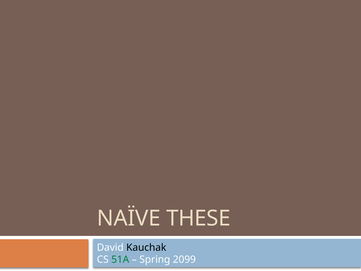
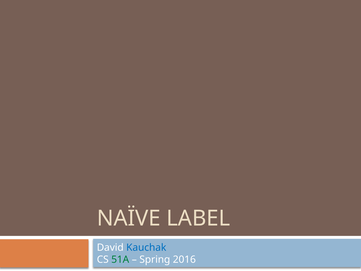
THESE: THESE -> LABEL
Kauchak colour: black -> blue
2099: 2099 -> 2016
